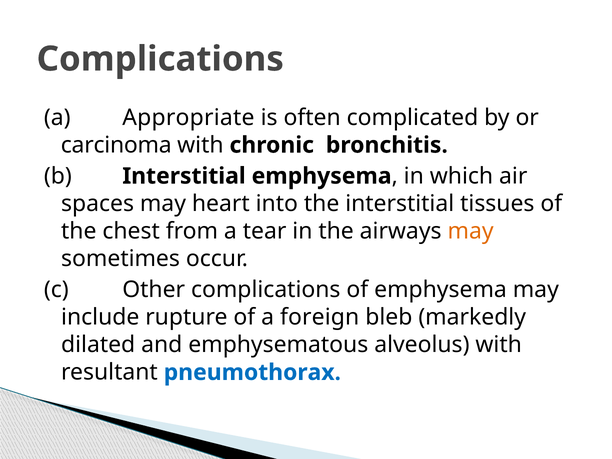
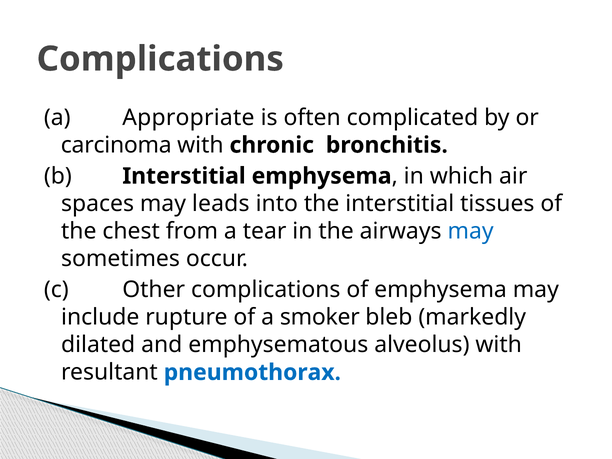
heart: heart -> leads
may at (471, 231) colour: orange -> blue
foreign: foreign -> smoker
